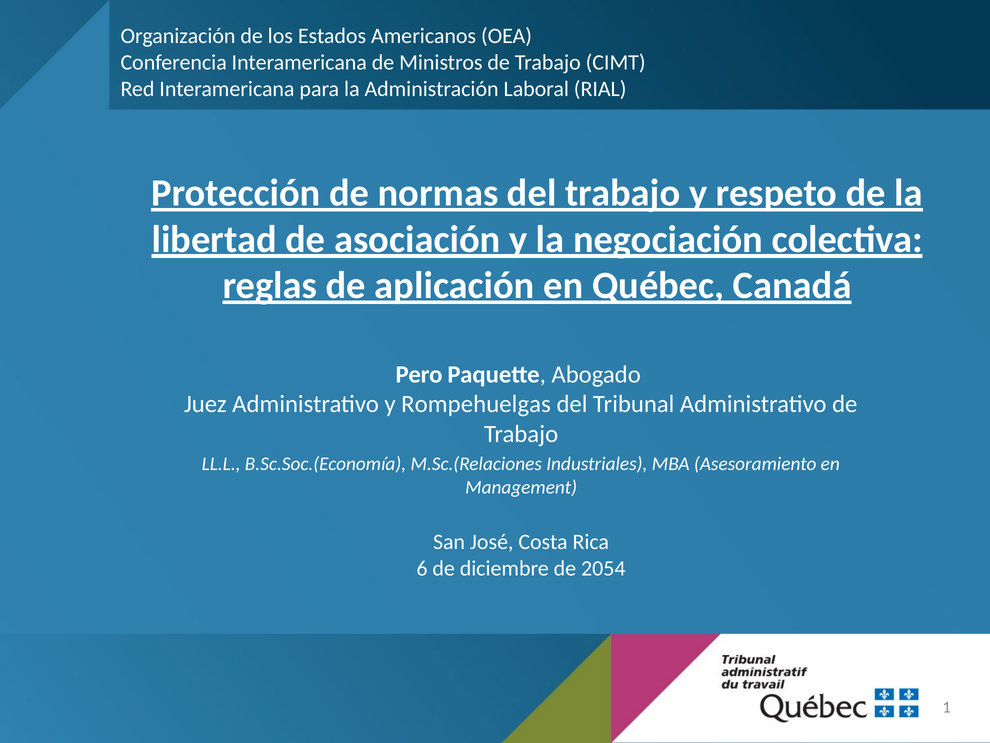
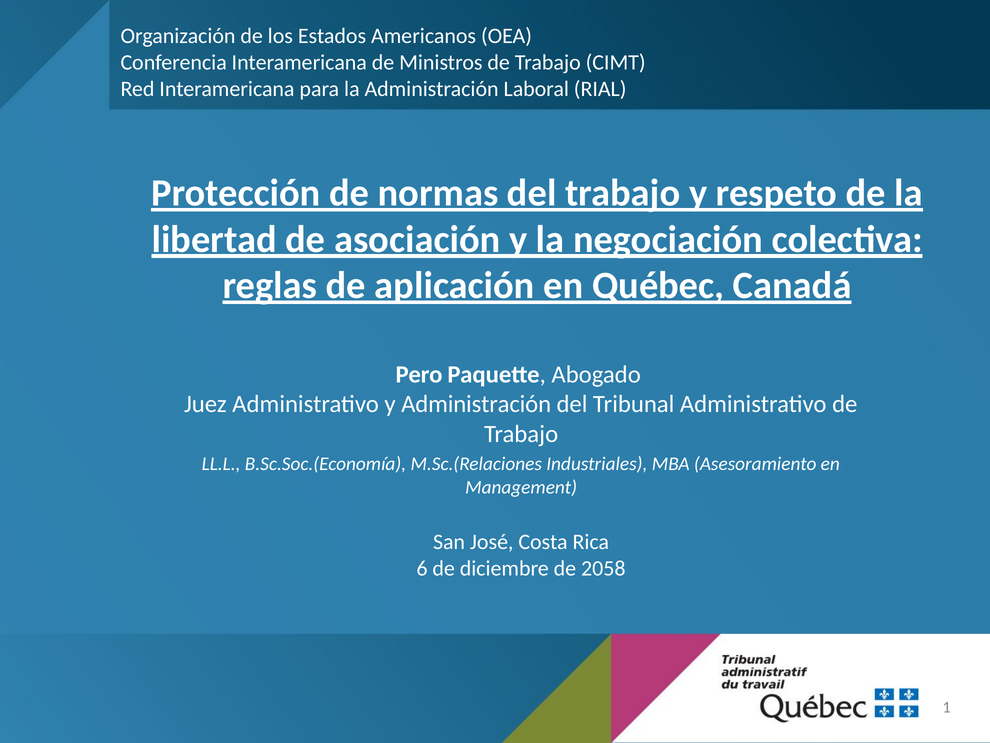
y Rompehuelgas: Rompehuelgas -> Administración
2054: 2054 -> 2058
